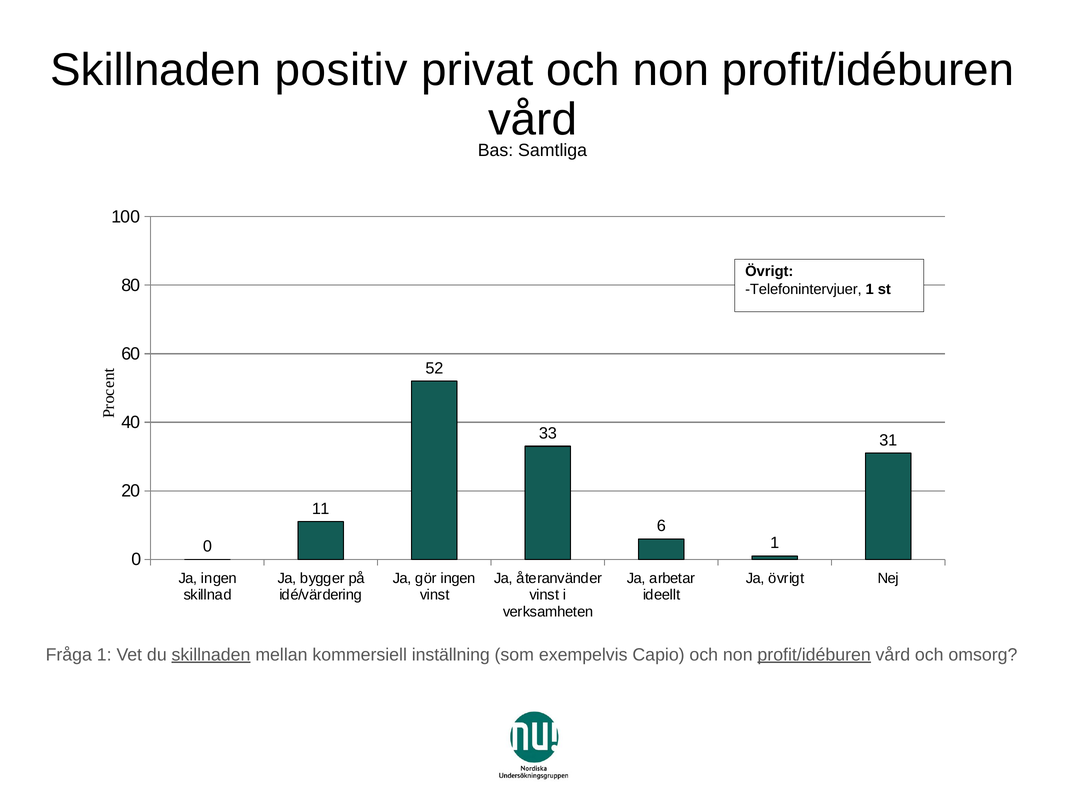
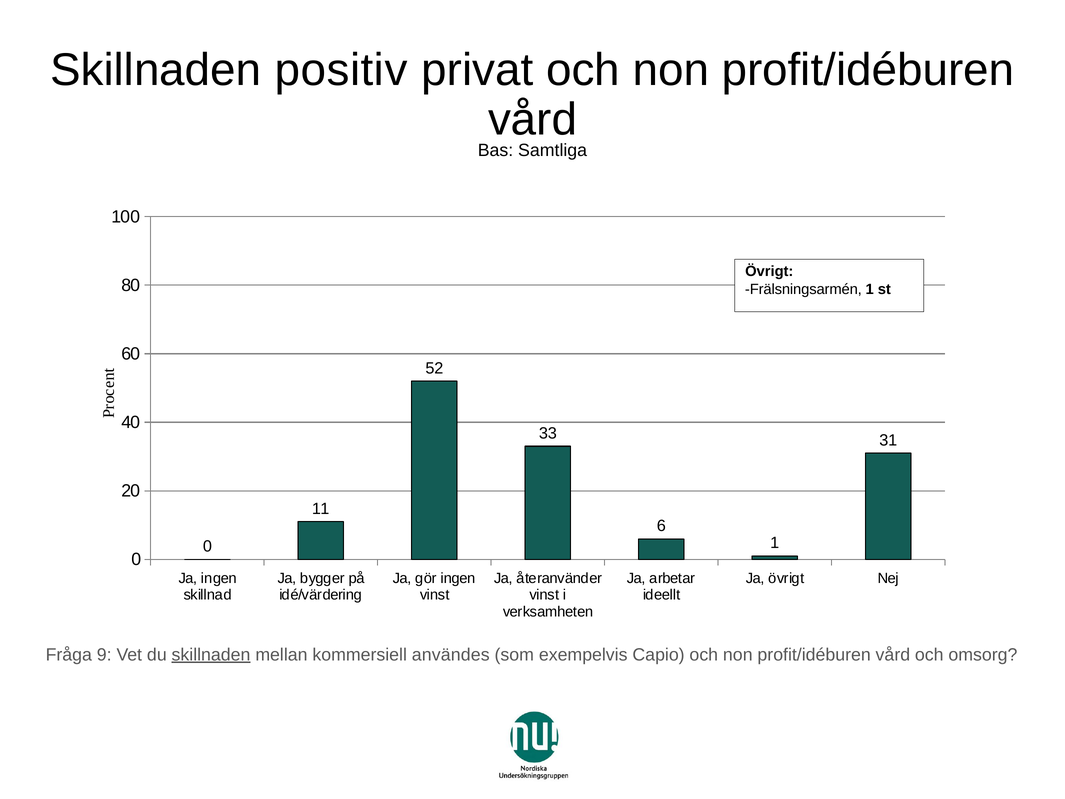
Telefonintervjuer: Telefonintervjuer -> Frälsningsarmén
Fråga 1: 1 -> 9
inställning: inställning -> användes
profit/idéburen at (814, 654) underline: present -> none
